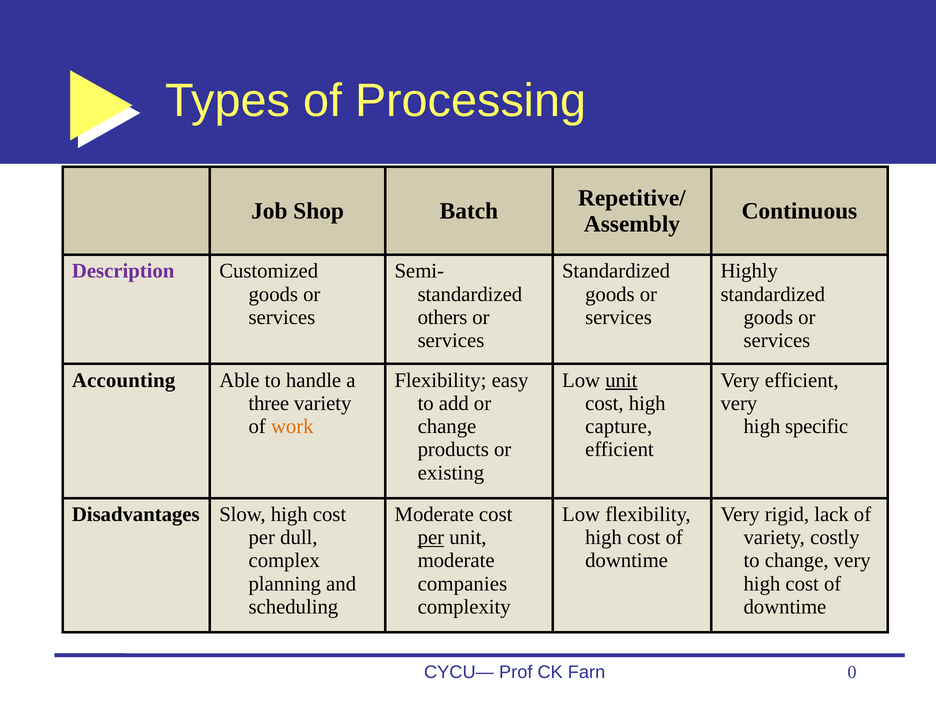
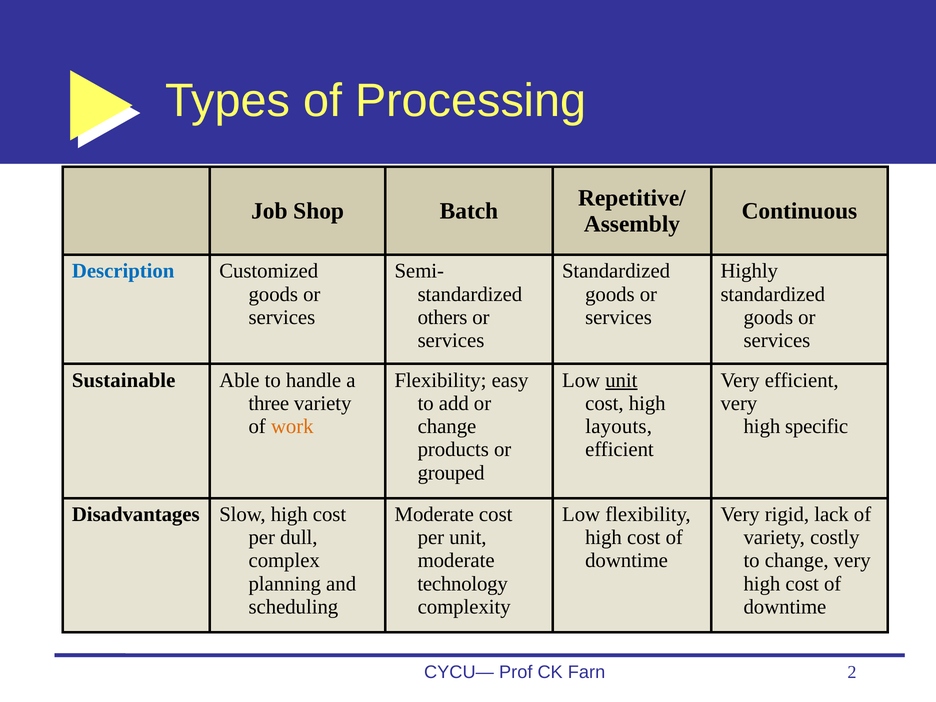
Description colour: purple -> blue
Accounting: Accounting -> Sustainable
capture: capture -> layouts
existing: existing -> grouped
per at (431, 538) underline: present -> none
companies: companies -> technology
0: 0 -> 2
